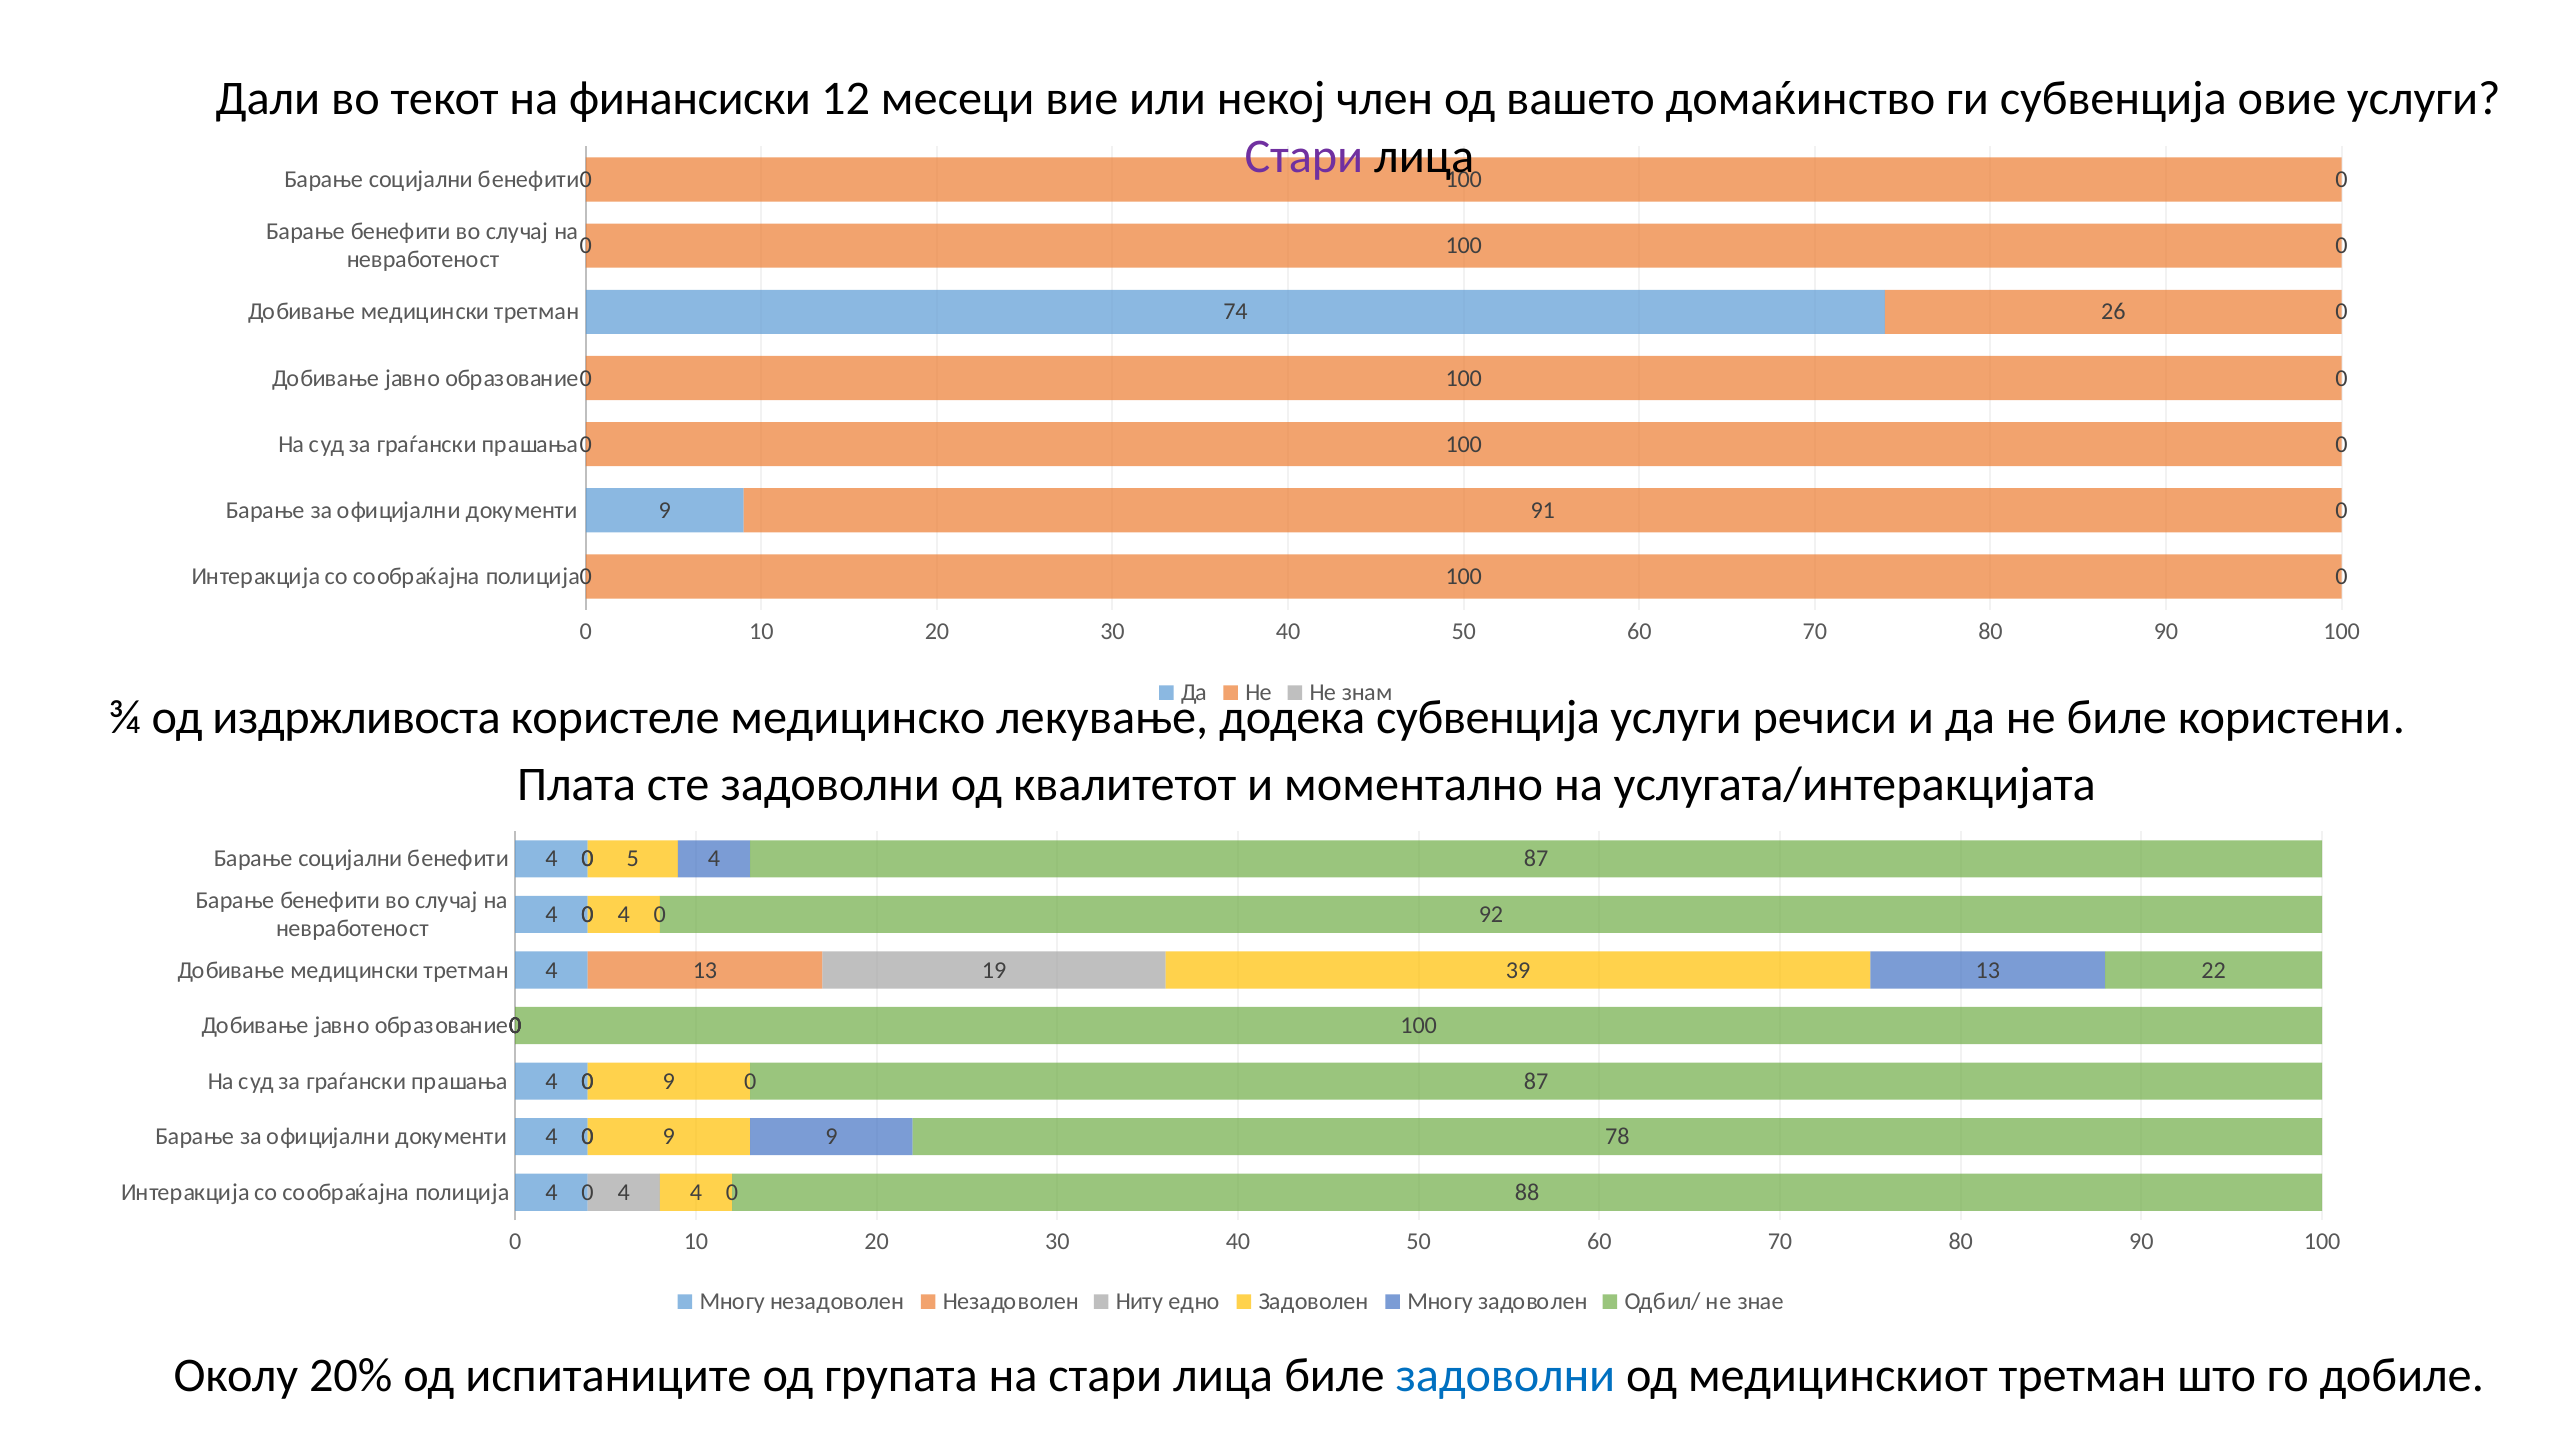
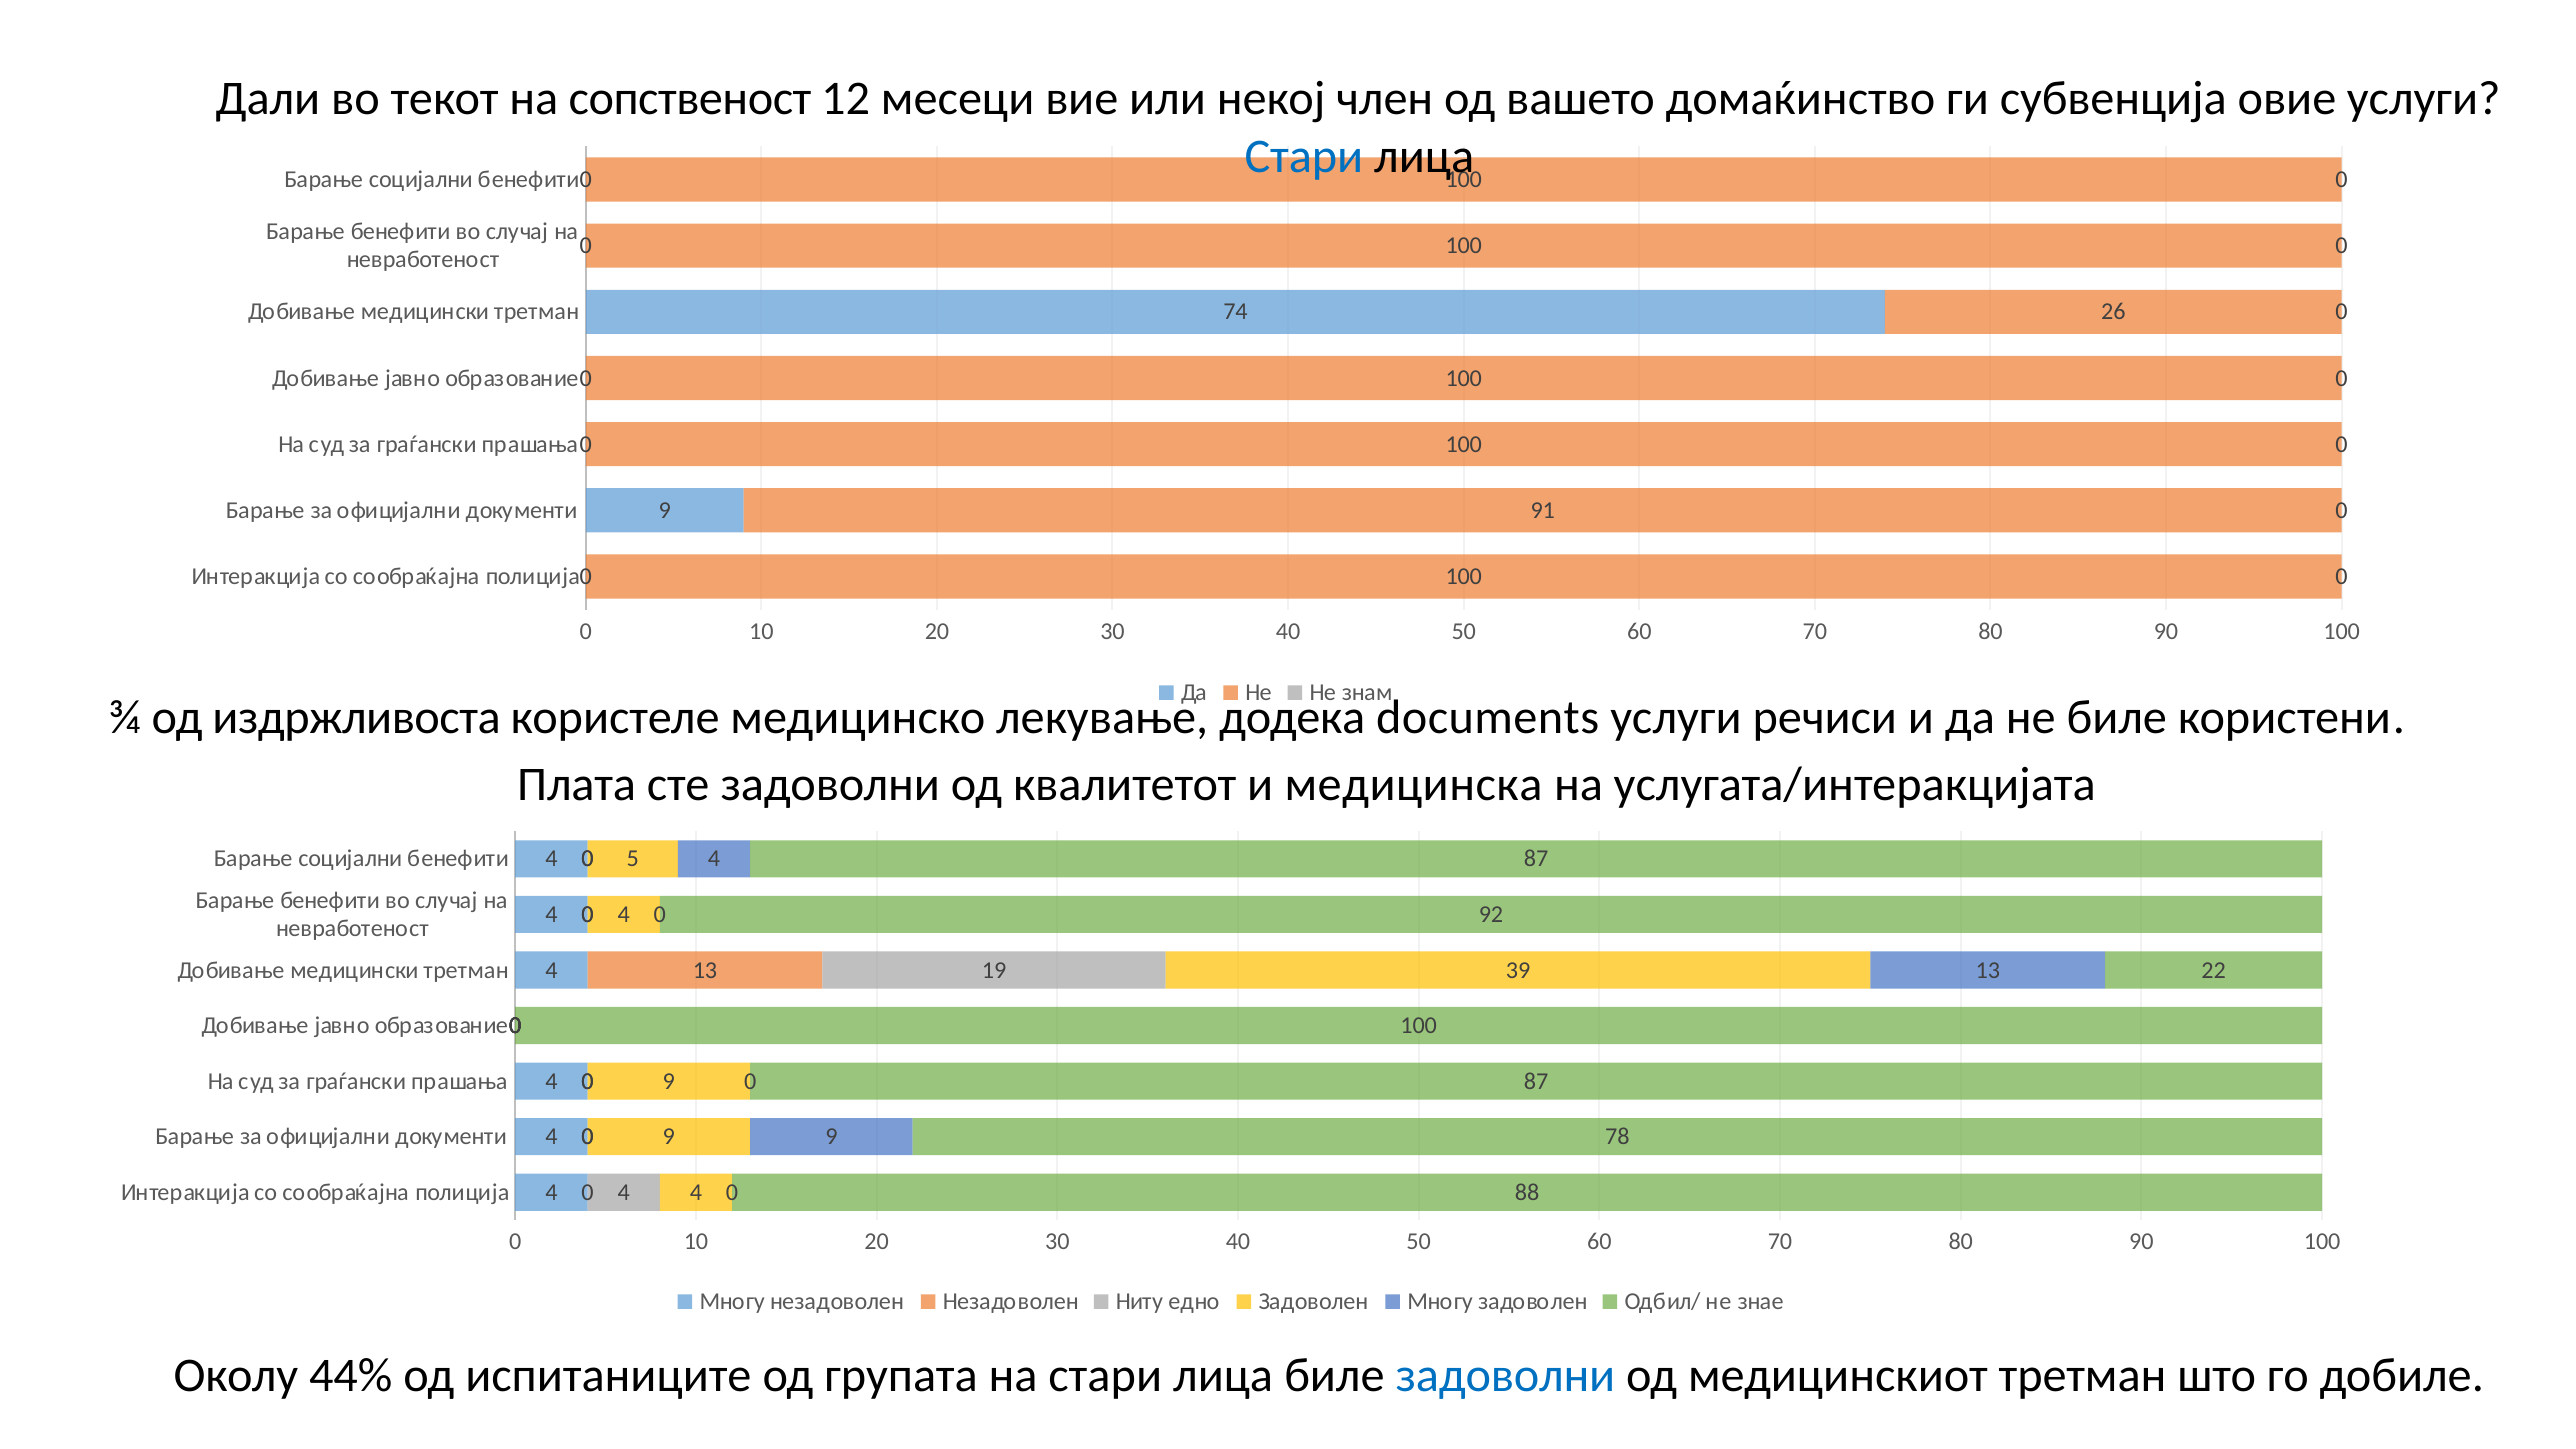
финансиски: финансиски -> сопственост
Стари at (1304, 157) colour: purple -> blue
субвенција at (1488, 717): субвенција -> documents
моментално: моментално -> медицинска
20%: 20% -> 44%
